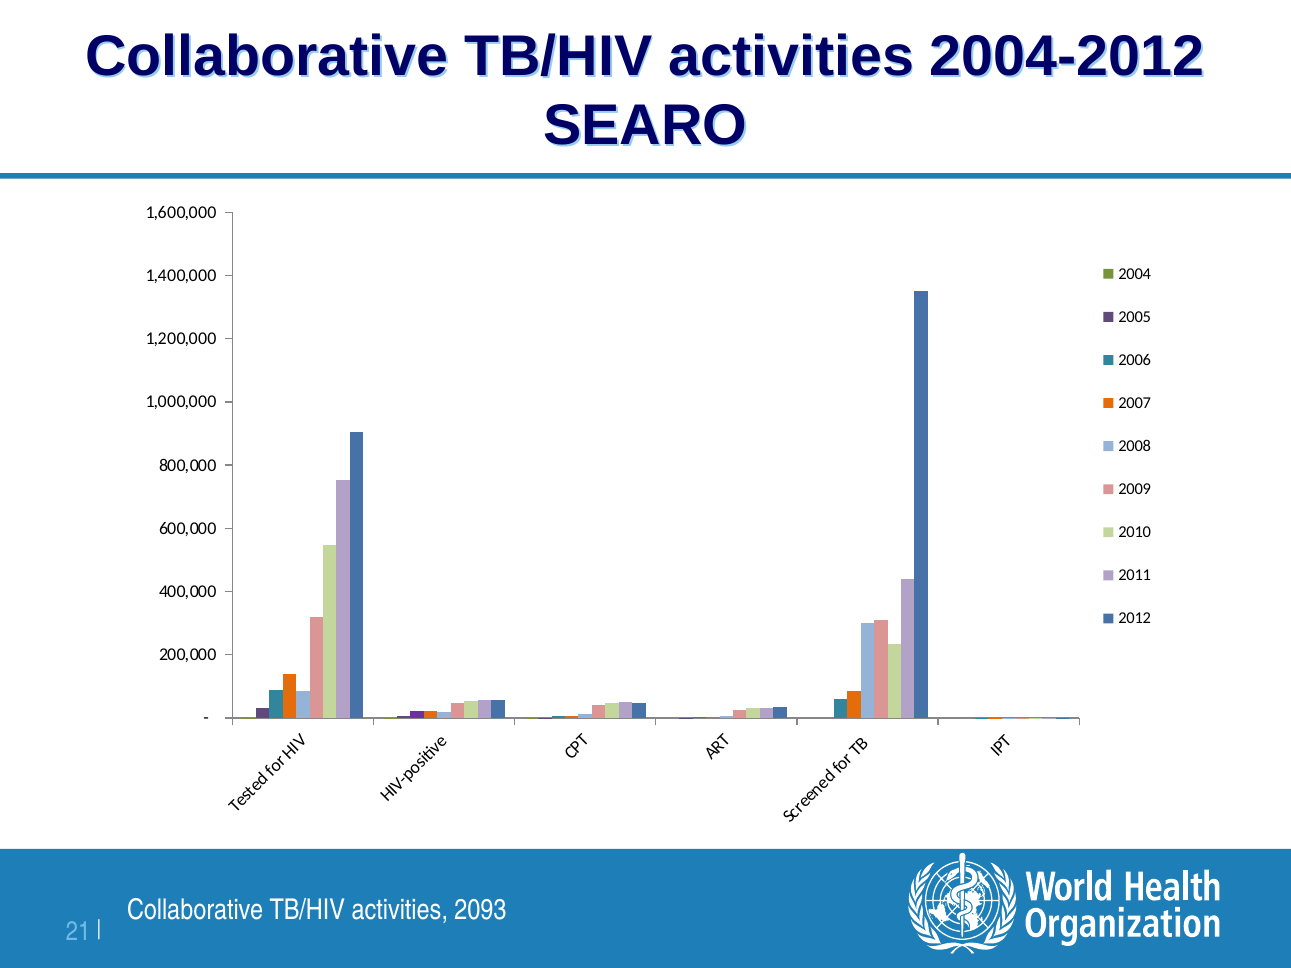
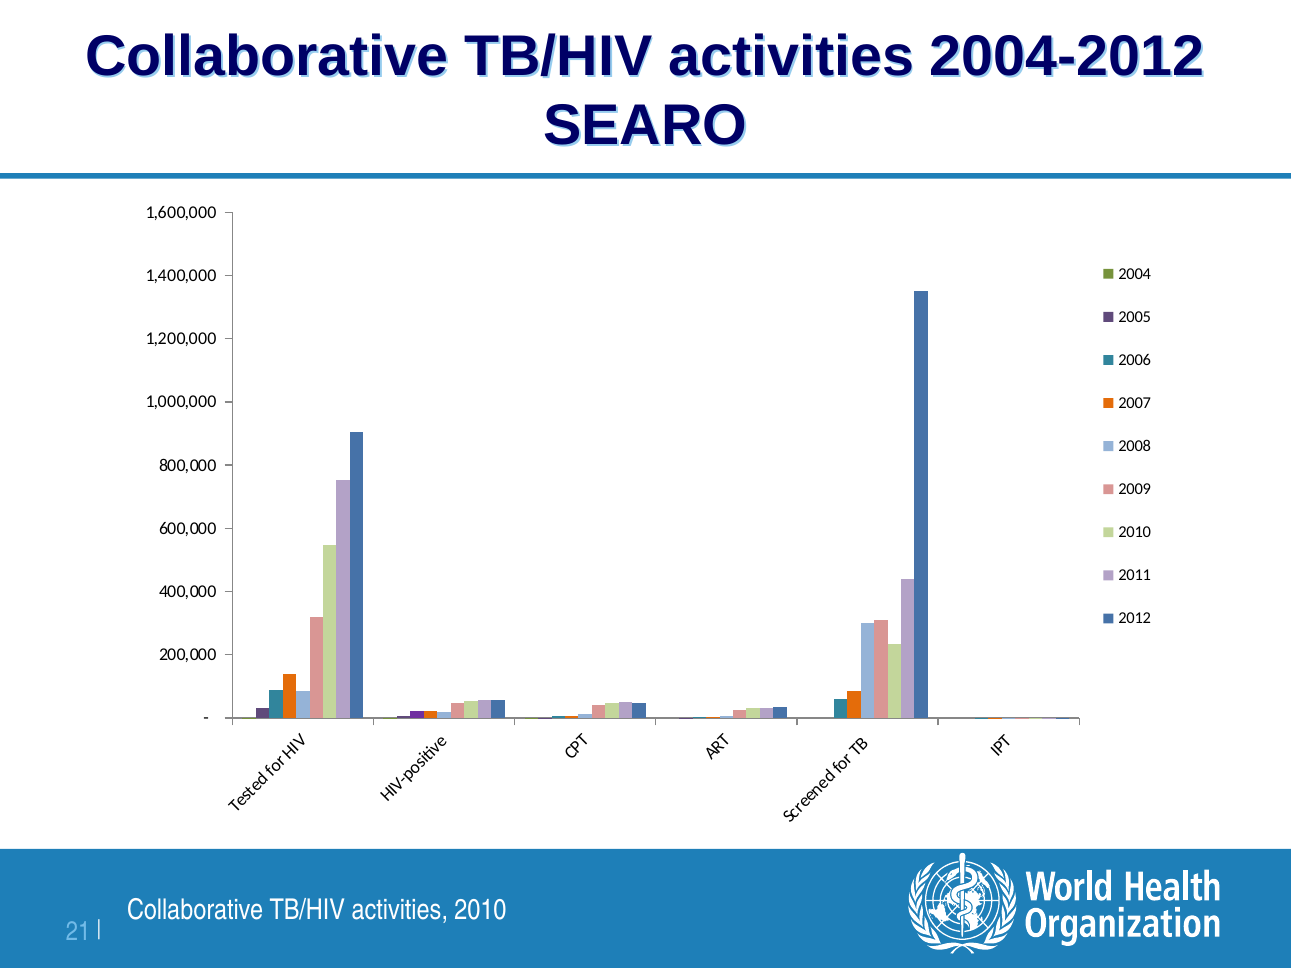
activities 2093: 2093 -> 2010
